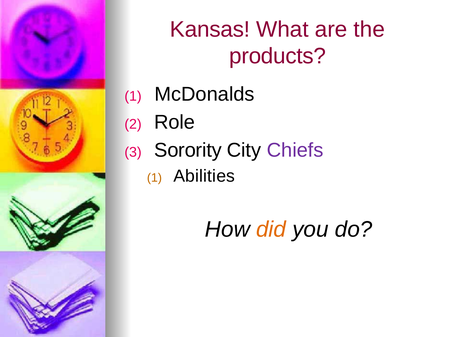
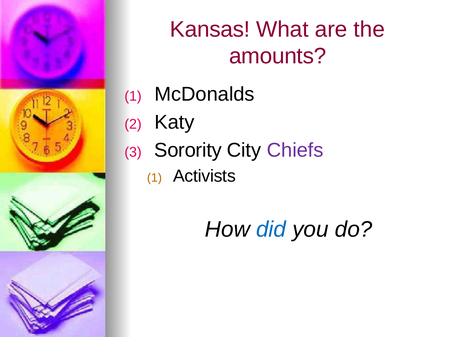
products: products -> amounts
Role: Role -> Katy
Abilities: Abilities -> Activists
did colour: orange -> blue
